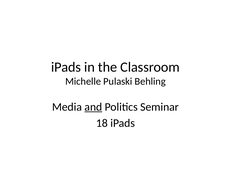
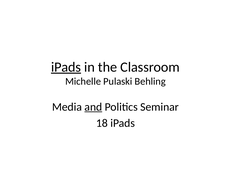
iPads at (66, 67) underline: none -> present
